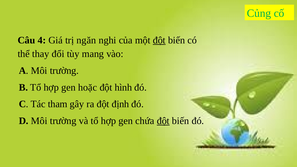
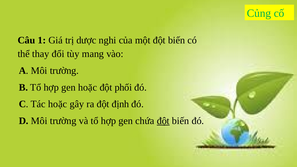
4: 4 -> 1
ngăn: ngăn -> dược
đột at (159, 40) underline: present -> none
hình: hình -> phối
Tác tham: tham -> hoặc
